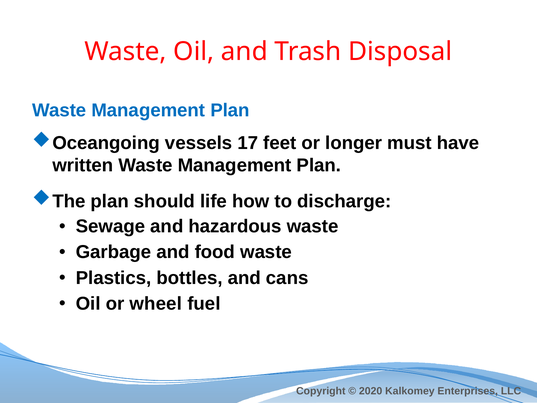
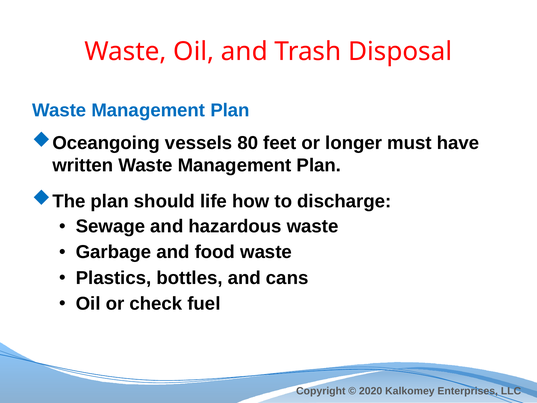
17: 17 -> 80
wheel: wheel -> check
